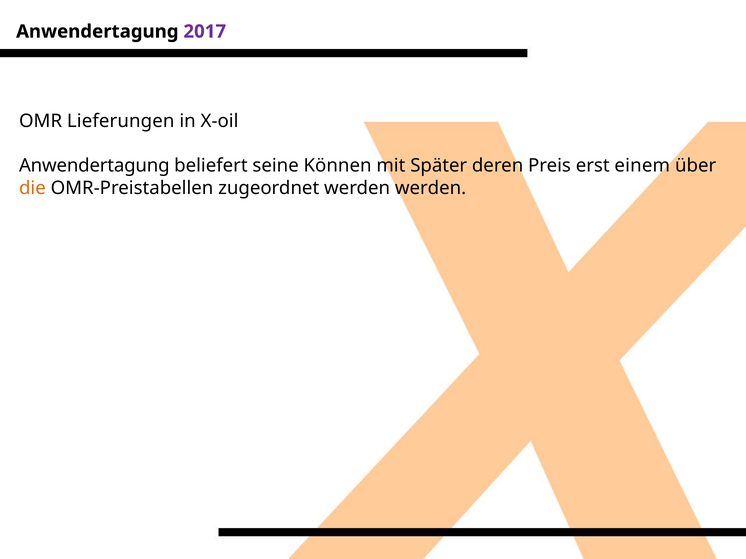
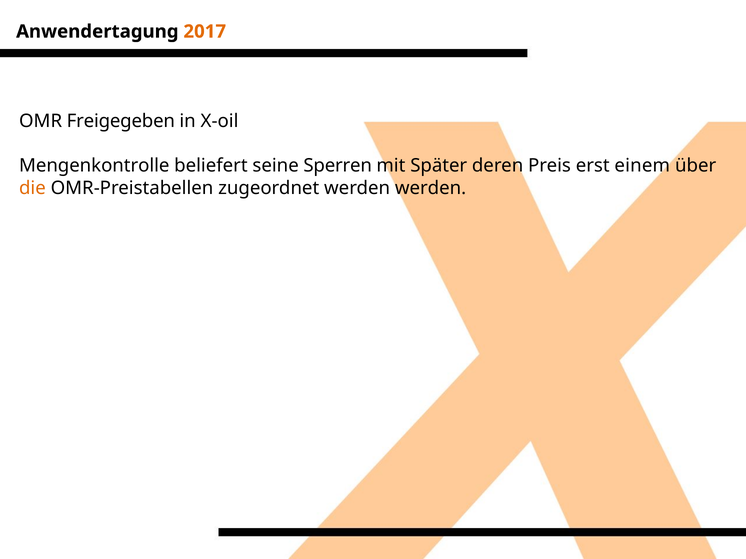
2017 colour: purple -> orange
Lieferungen: Lieferungen -> Freigegeben
Anwendertagung at (94, 166): Anwendertagung -> Mengenkontrolle
Können: Können -> Sperren
